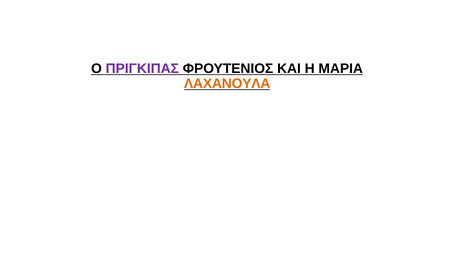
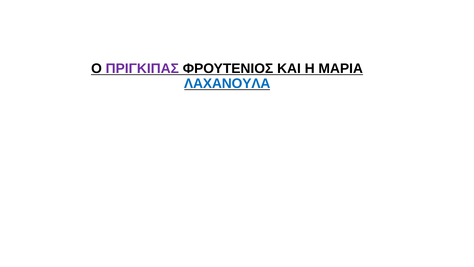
ΛΑΧΑΝΟΥΛΑ colour: orange -> blue
